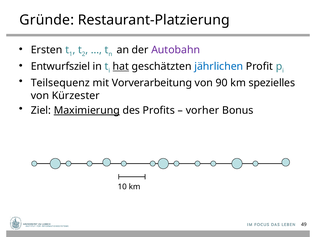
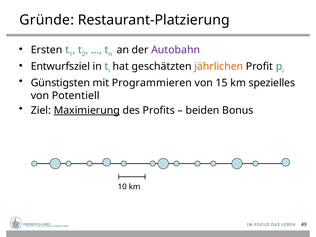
hat underline: present -> none
jährlichen colour: blue -> orange
Teilsequenz: Teilsequenz -> Günstigsten
Vorverarbeitung: Vorverarbeitung -> Programmieren
90: 90 -> 15
Kürzester: Kürzester -> Potentiell
vorher: vorher -> beiden
